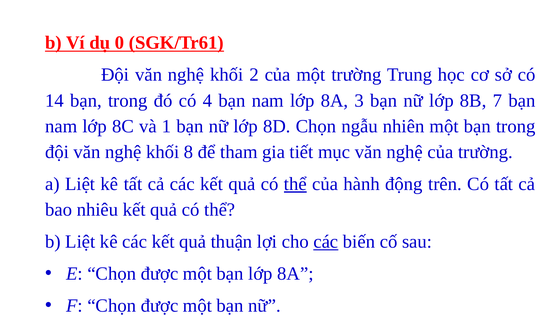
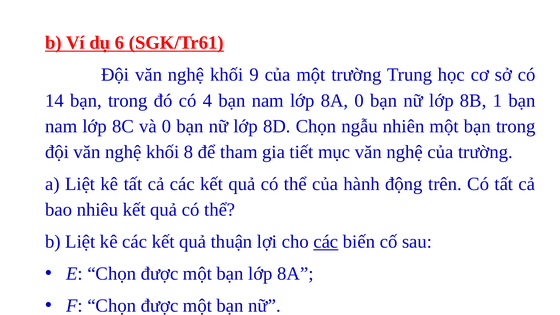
0: 0 -> 6
2: 2 -> 9
8A 3: 3 -> 0
7: 7 -> 1
và 1: 1 -> 0
thể at (295, 184) underline: present -> none
